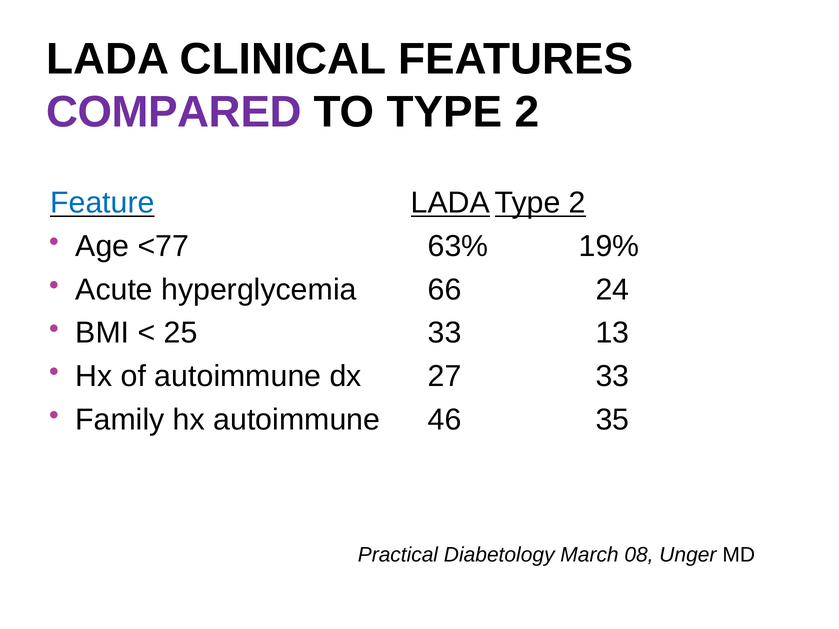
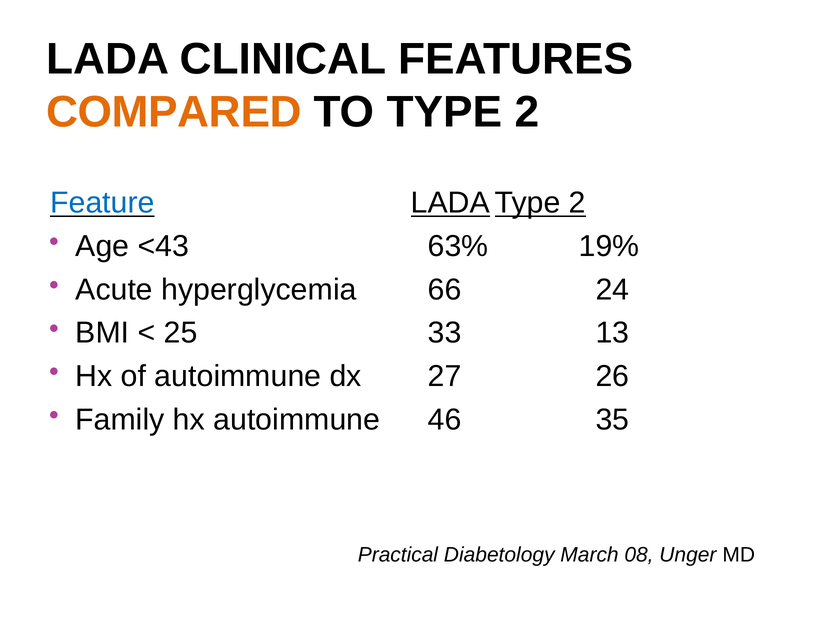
COMPARED colour: purple -> orange
<77: <77 -> <43
27 33: 33 -> 26
